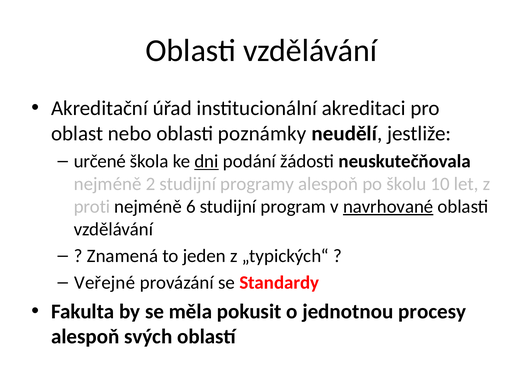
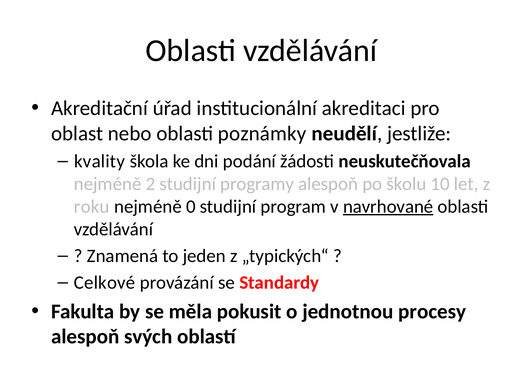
určené: určené -> kvality
dni underline: present -> none
proti: proti -> roku
6: 6 -> 0
Veřejné: Veřejné -> Celkové
